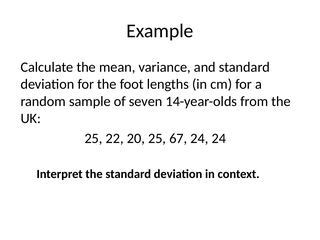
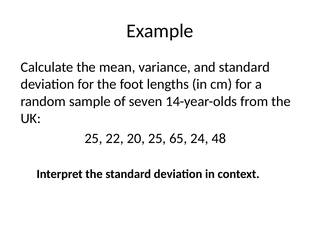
67: 67 -> 65
24 24: 24 -> 48
